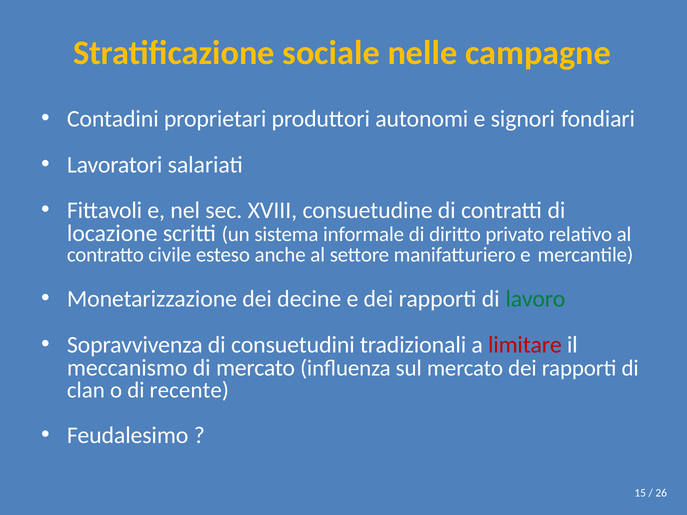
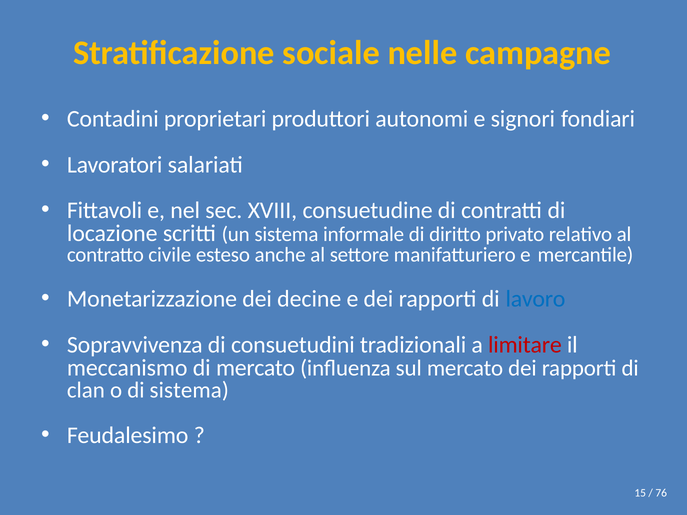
lavoro colour: green -> blue
di recente: recente -> sistema
26: 26 -> 76
